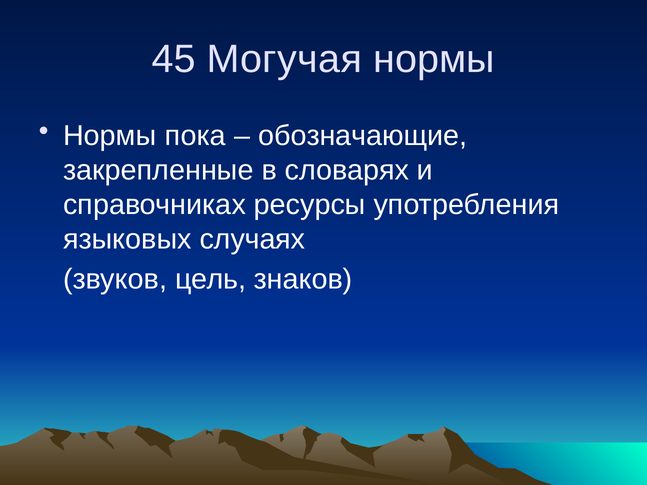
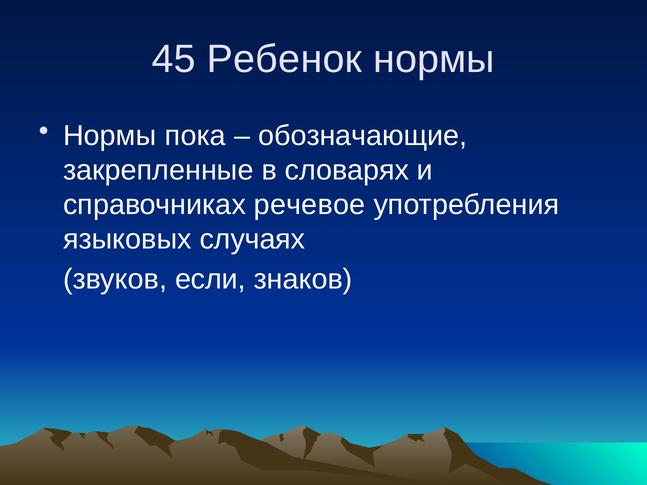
Могучая: Могучая -> Ребенок
ресурсы: ресурсы -> речевое
цель: цель -> если
